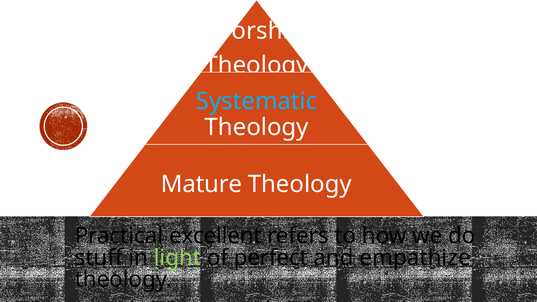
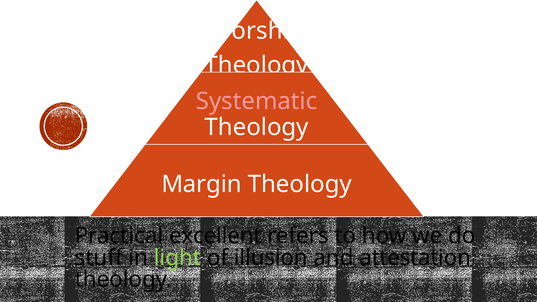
Systematic colour: light blue -> pink
Mature: Mature -> Margin
perfect: perfect -> illusion
empathize: empathize -> attestation
